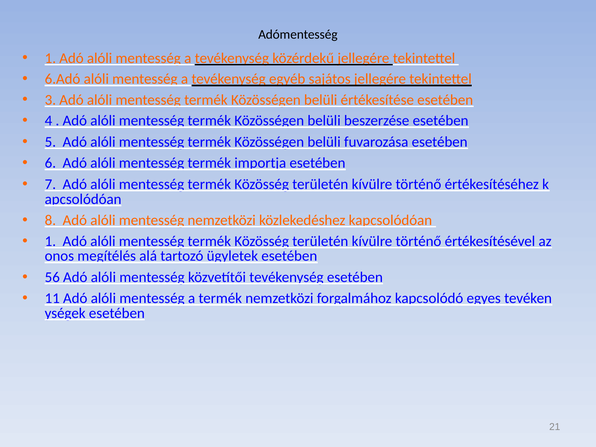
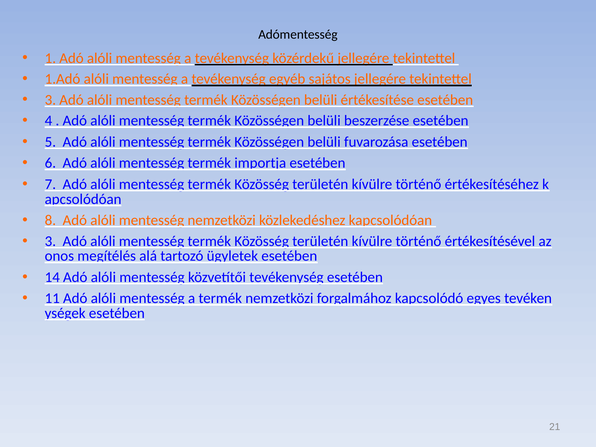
6.Adó: 6.Adó -> 1.Adó
1 at (50, 241): 1 -> 3
56: 56 -> 14
